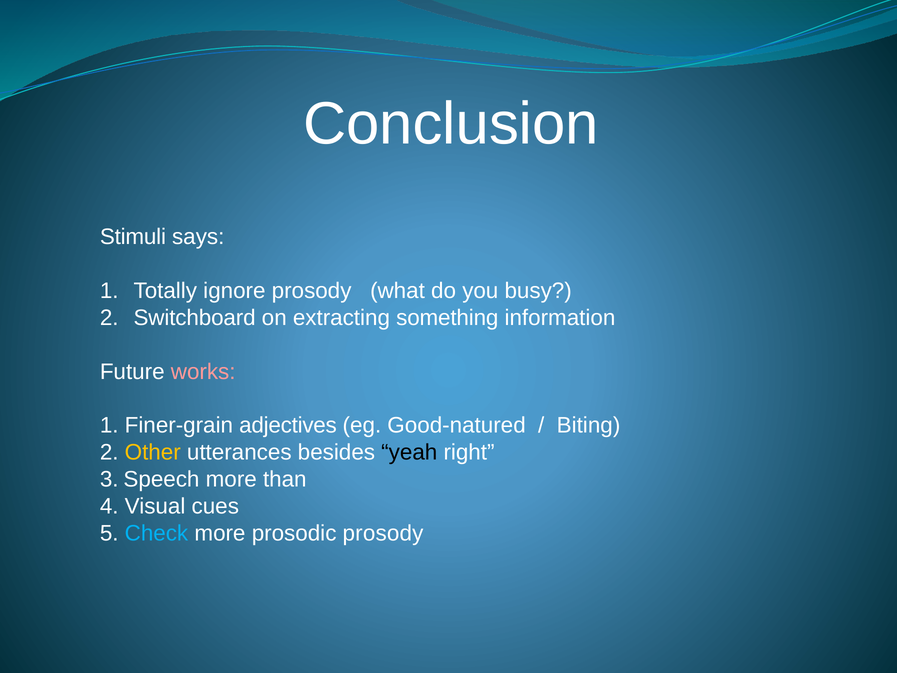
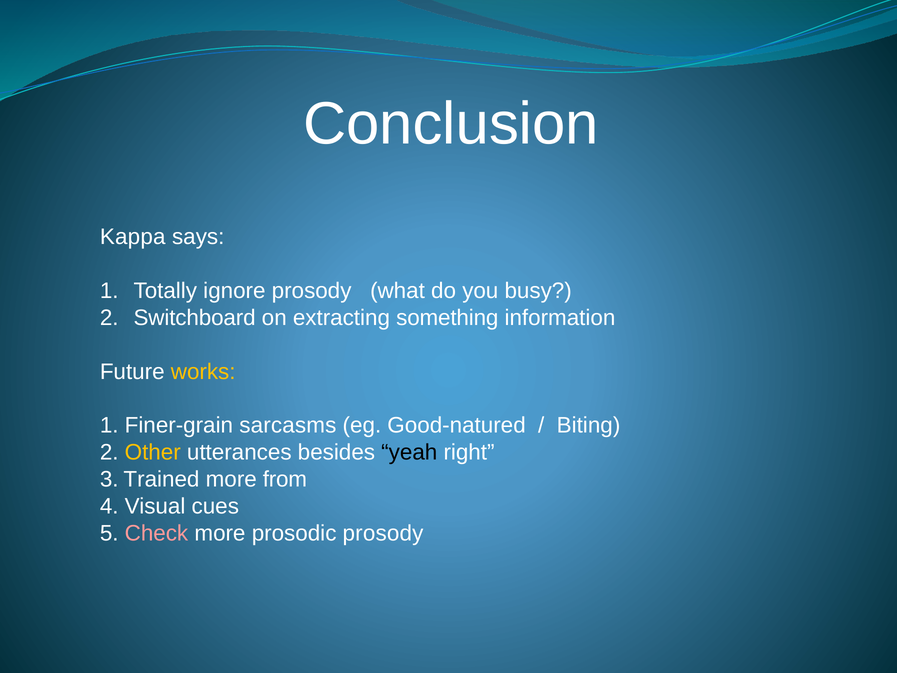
Stimuli: Stimuli -> Kappa
works colour: pink -> yellow
adjectives: adjectives -> sarcasms
Speech: Speech -> Trained
than: than -> from
Check colour: light blue -> pink
